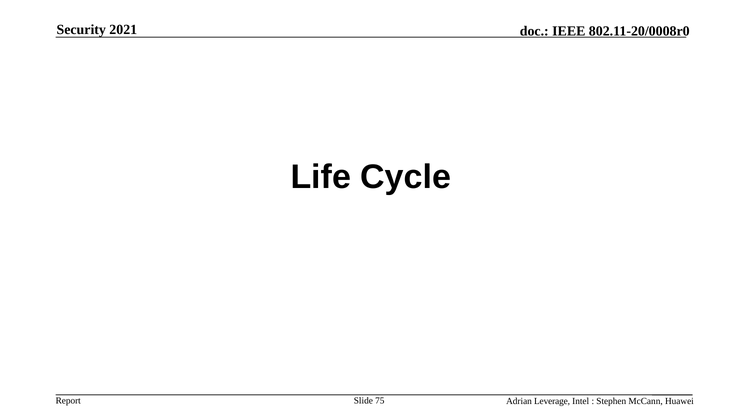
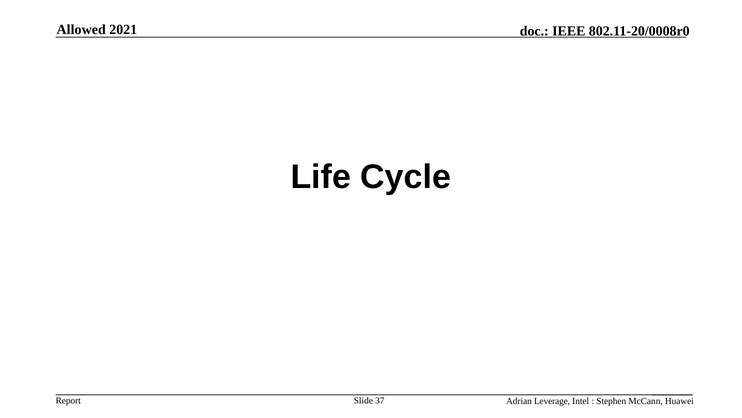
Security: Security -> Allowed
75: 75 -> 37
